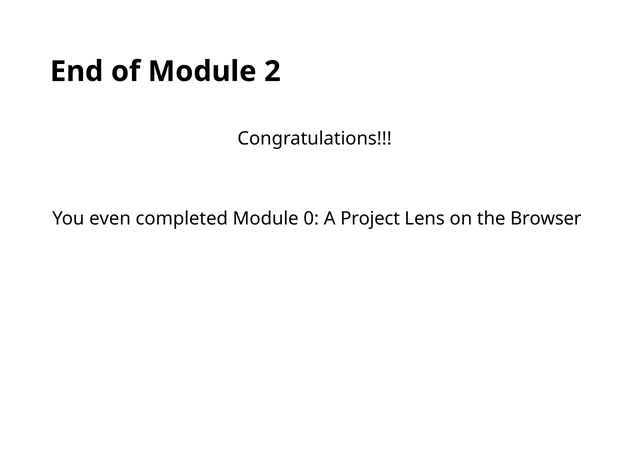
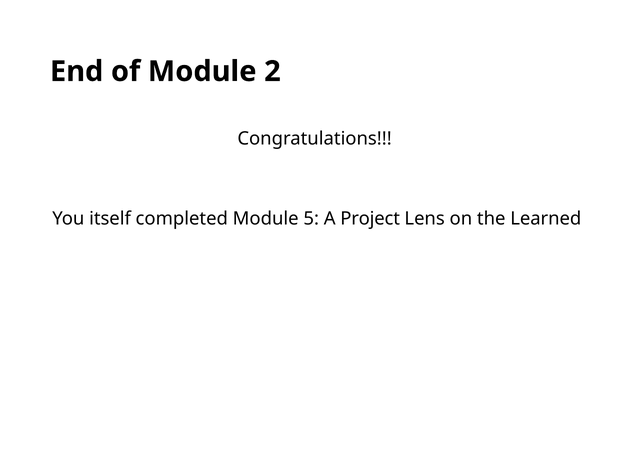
even: even -> itself
0: 0 -> 5
Browser: Browser -> Learned
